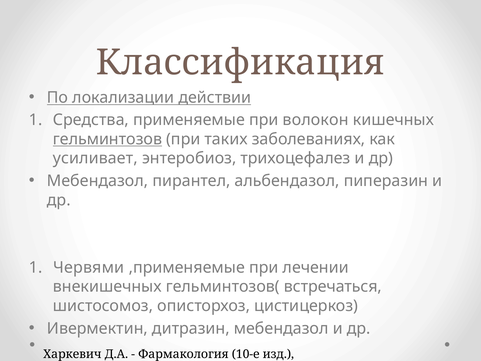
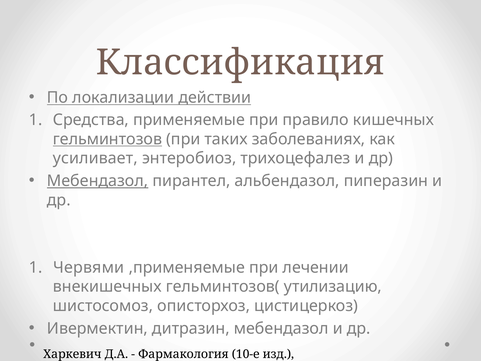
волокон: волокон -> правило
Мебендазол at (98, 181) underline: none -> present
встречаться: встречаться -> утилизацию
